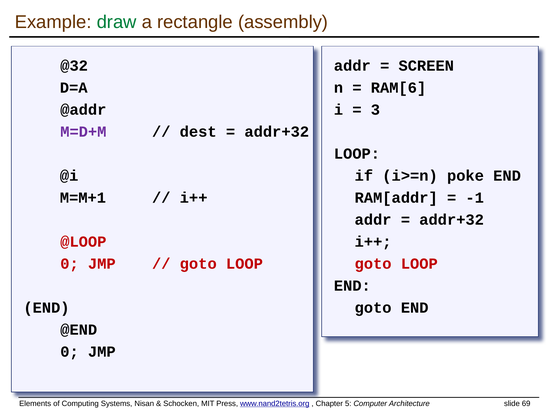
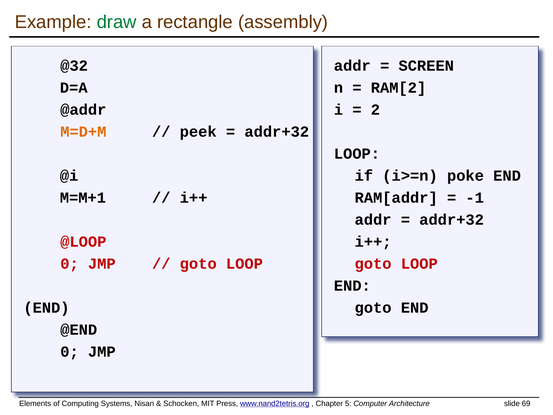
RAM[6: RAM[6 -> RAM[2
3: 3 -> 2
M=D+M colour: purple -> orange
dest: dest -> peek
